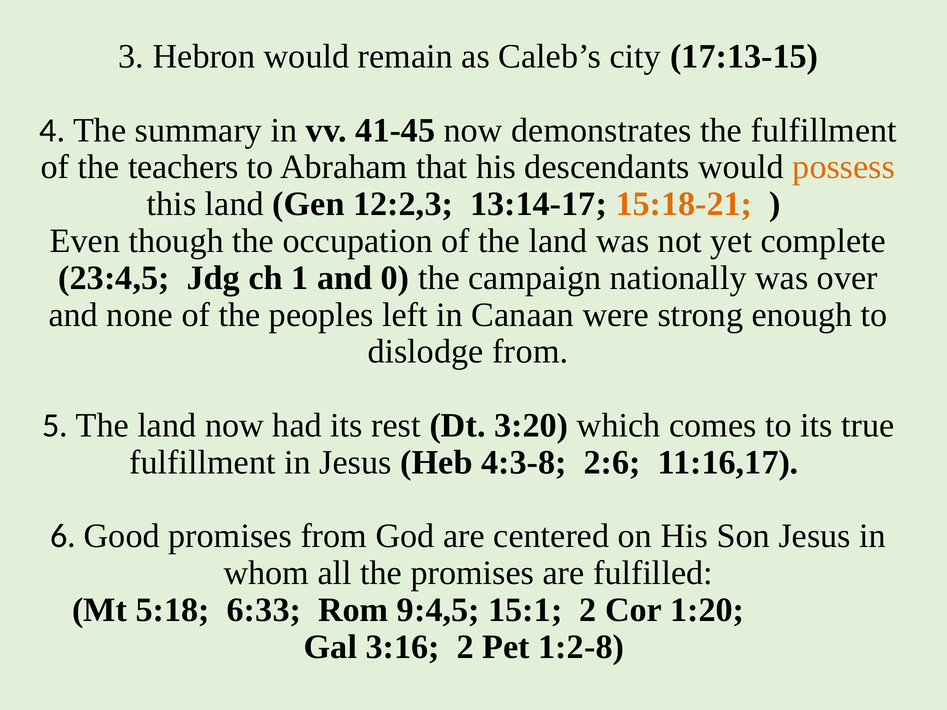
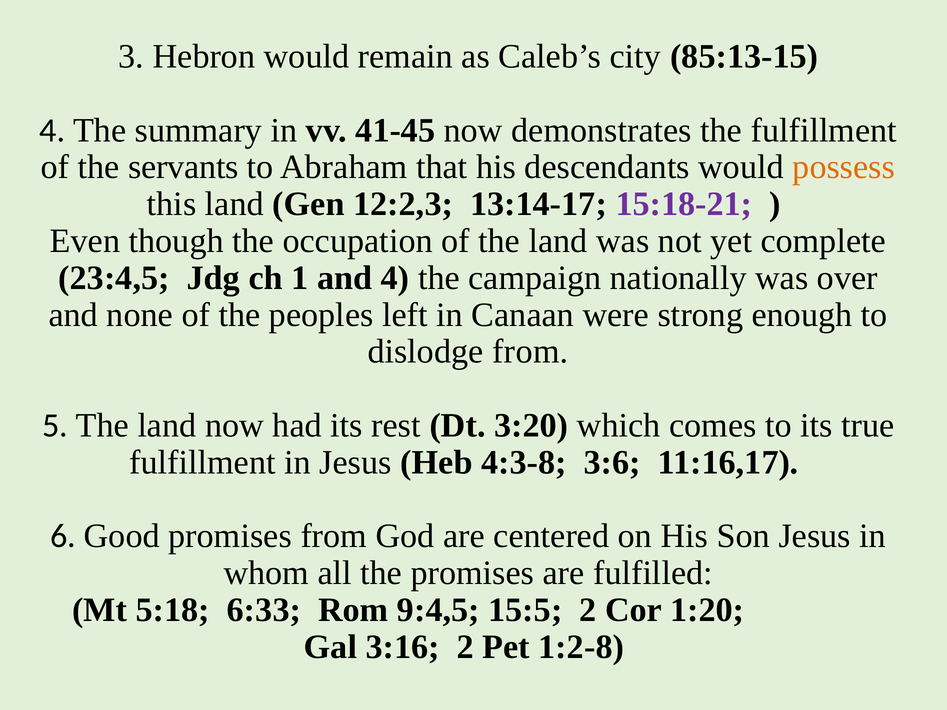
17:13-15: 17:13-15 -> 85:13-15
teachers: teachers -> servants
15:18-21 colour: orange -> purple
and 0: 0 -> 4
2:6: 2:6 -> 3:6
15:1: 15:1 -> 15:5
